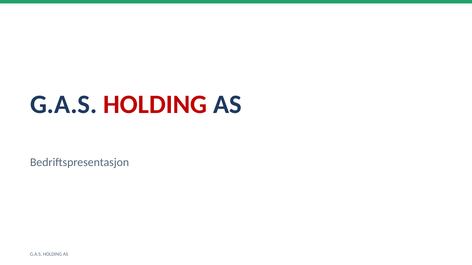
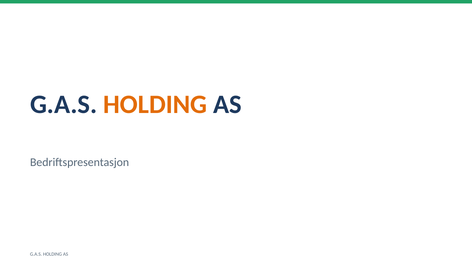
HOLDING at (155, 105) colour: red -> orange
